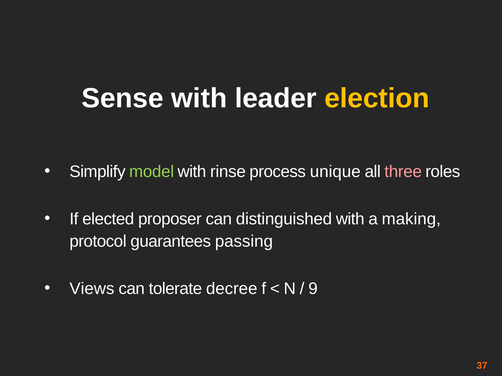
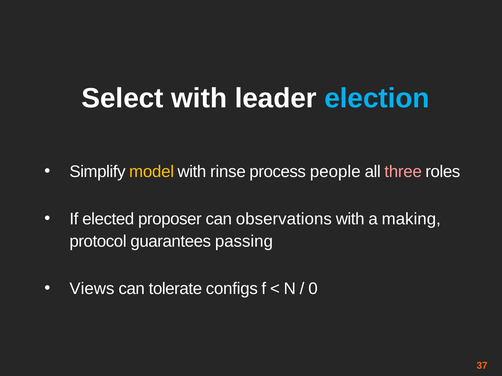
Sense: Sense -> Select
election colour: yellow -> light blue
model colour: light green -> yellow
unique: unique -> people
distinguished: distinguished -> observations
decree: decree -> configs
9: 9 -> 0
